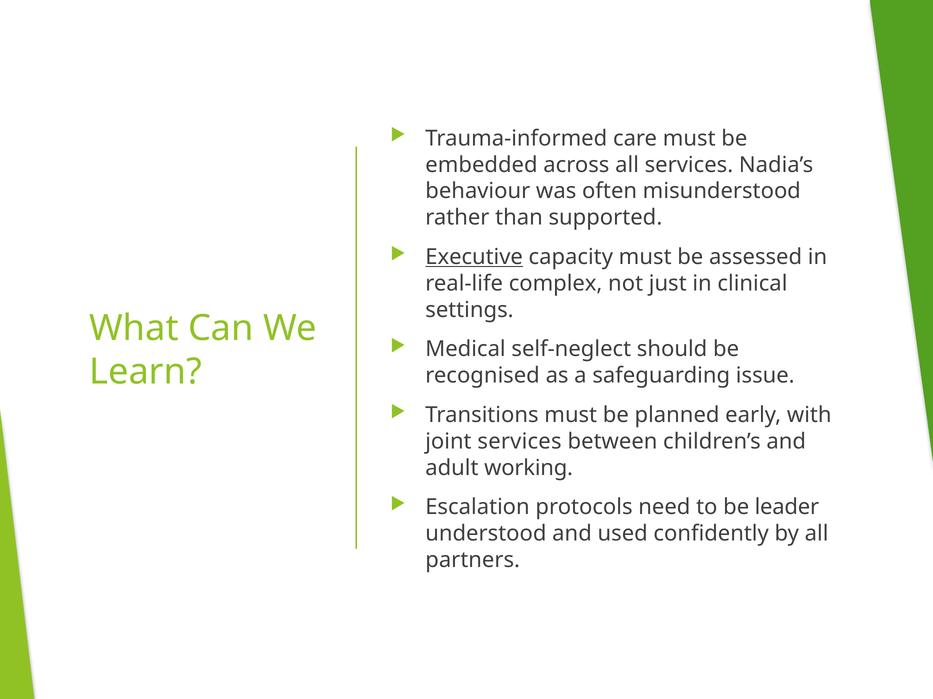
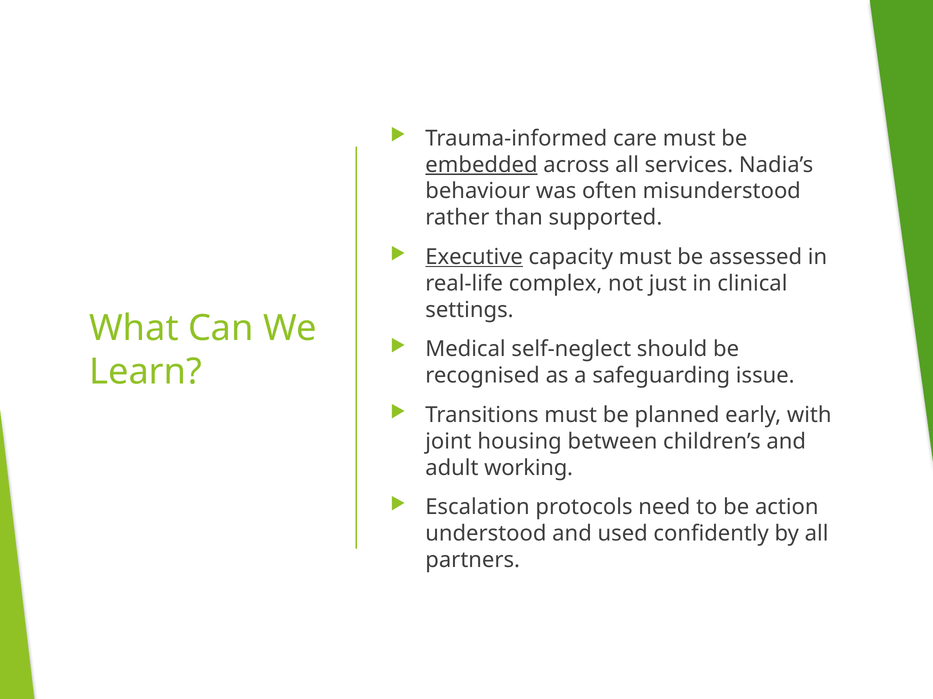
embedded underline: none -> present
joint services: services -> housing
leader: leader -> action
